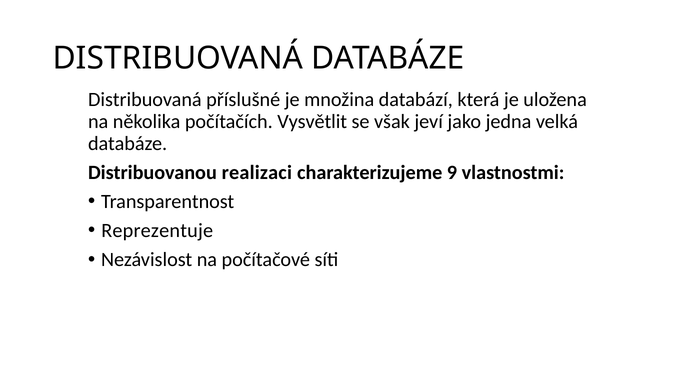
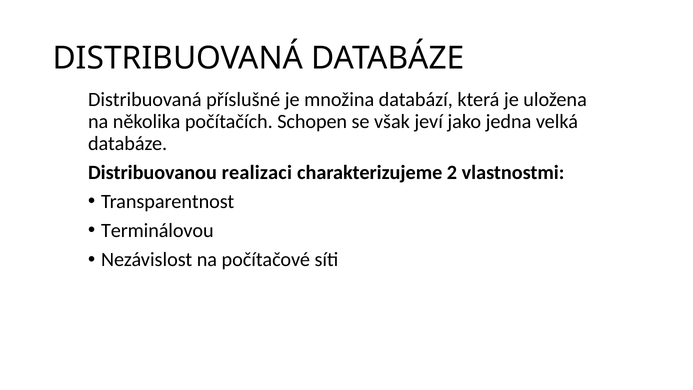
Vysvětlit: Vysvětlit -> Schopen
9: 9 -> 2
Reprezentuje: Reprezentuje -> Terminálovou
